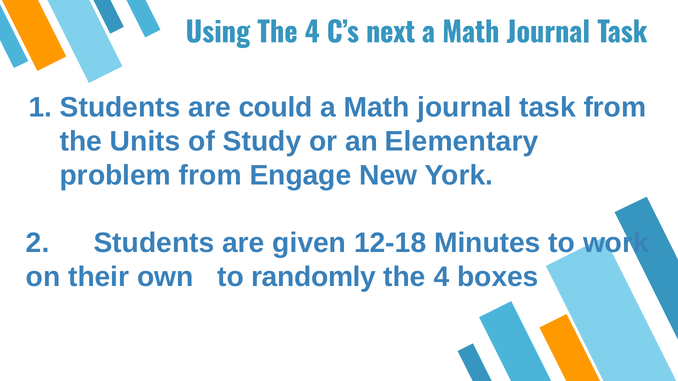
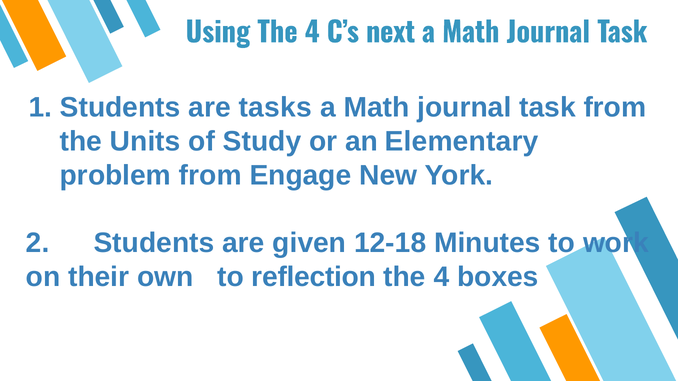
could: could -> tasks
randomly: randomly -> reflection
